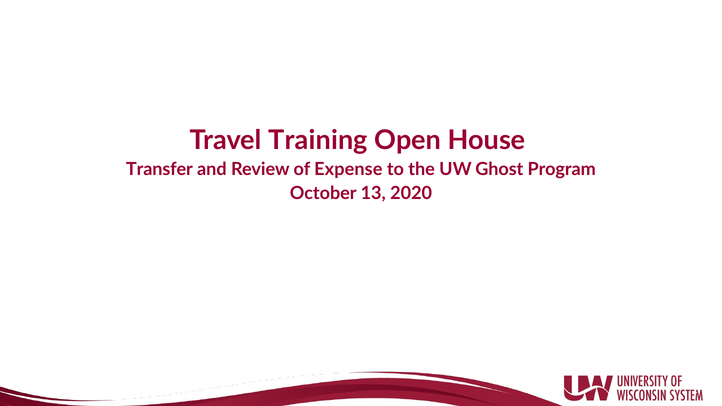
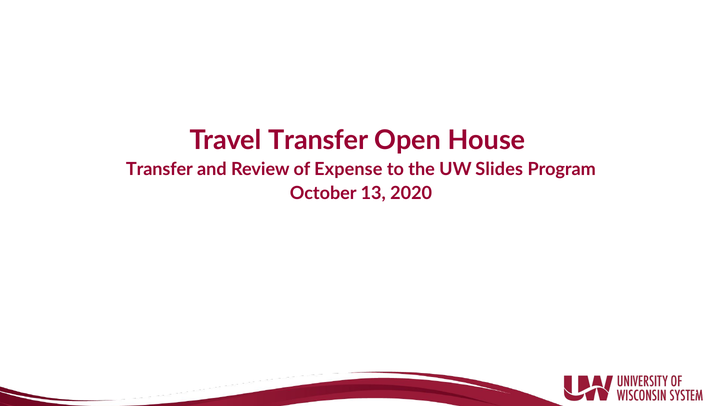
Travel Training: Training -> Transfer
Ghost: Ghost -> Slides
